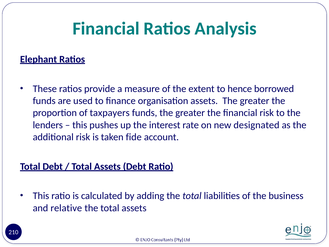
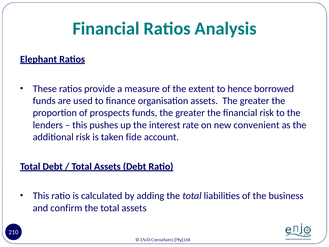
taxpayers: taxpayers -> prospects
designated: designated -> convenient
relative: relative -> confirm
